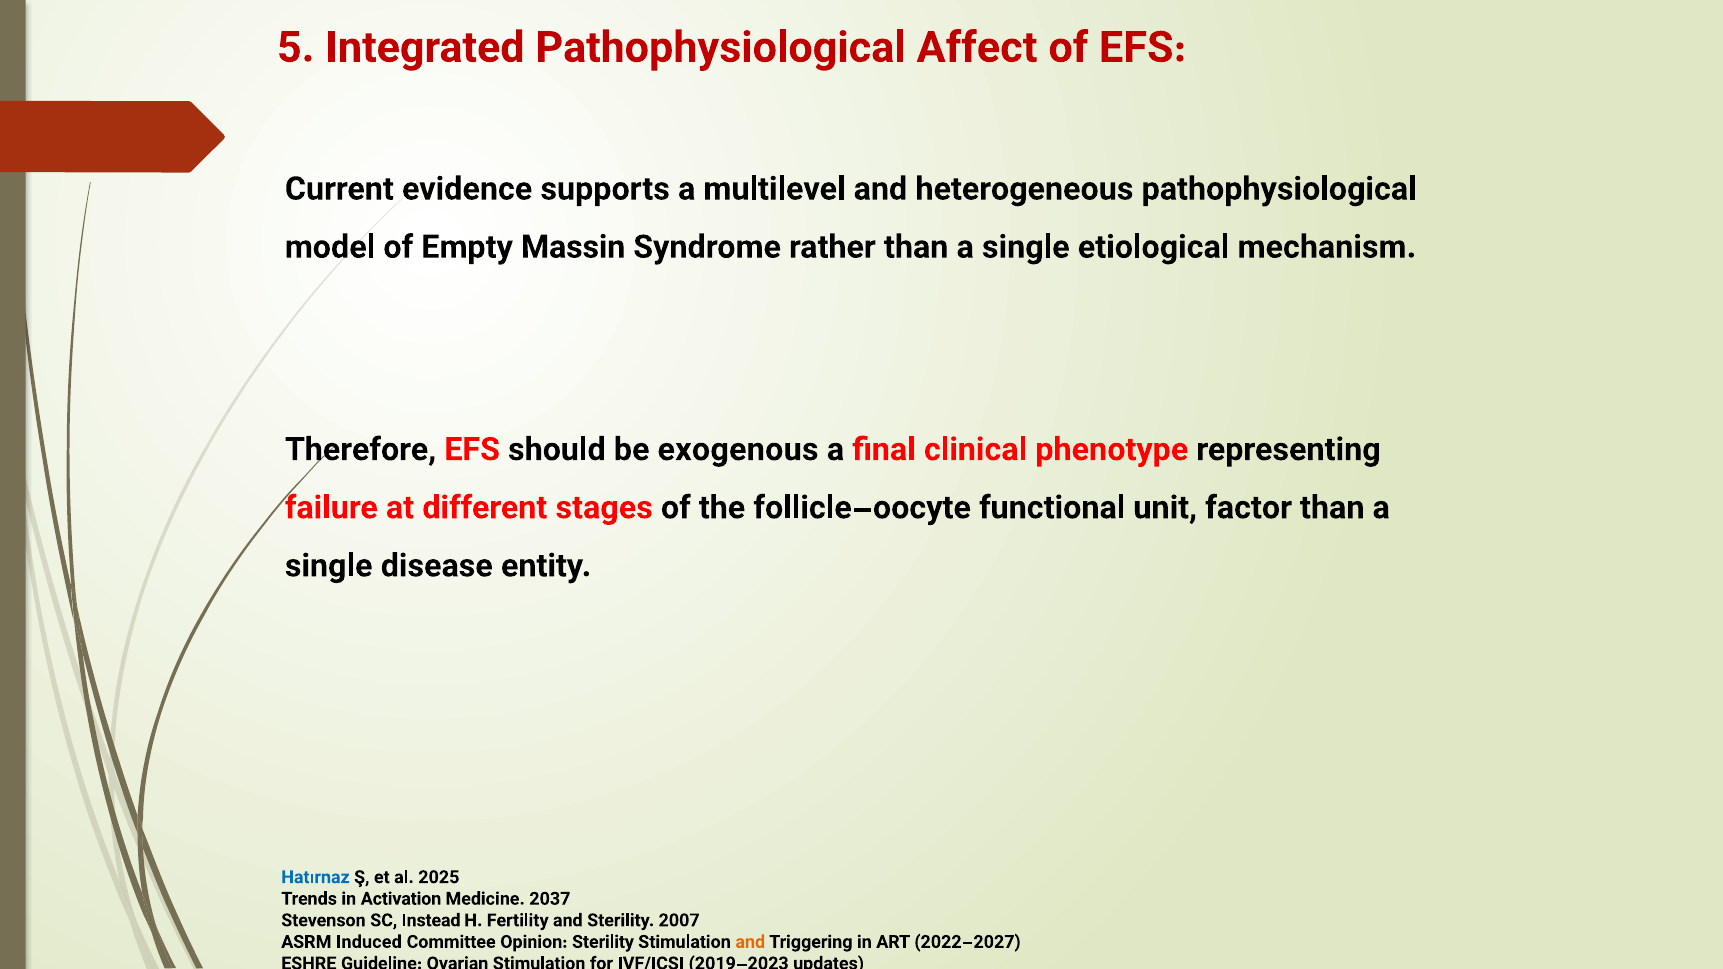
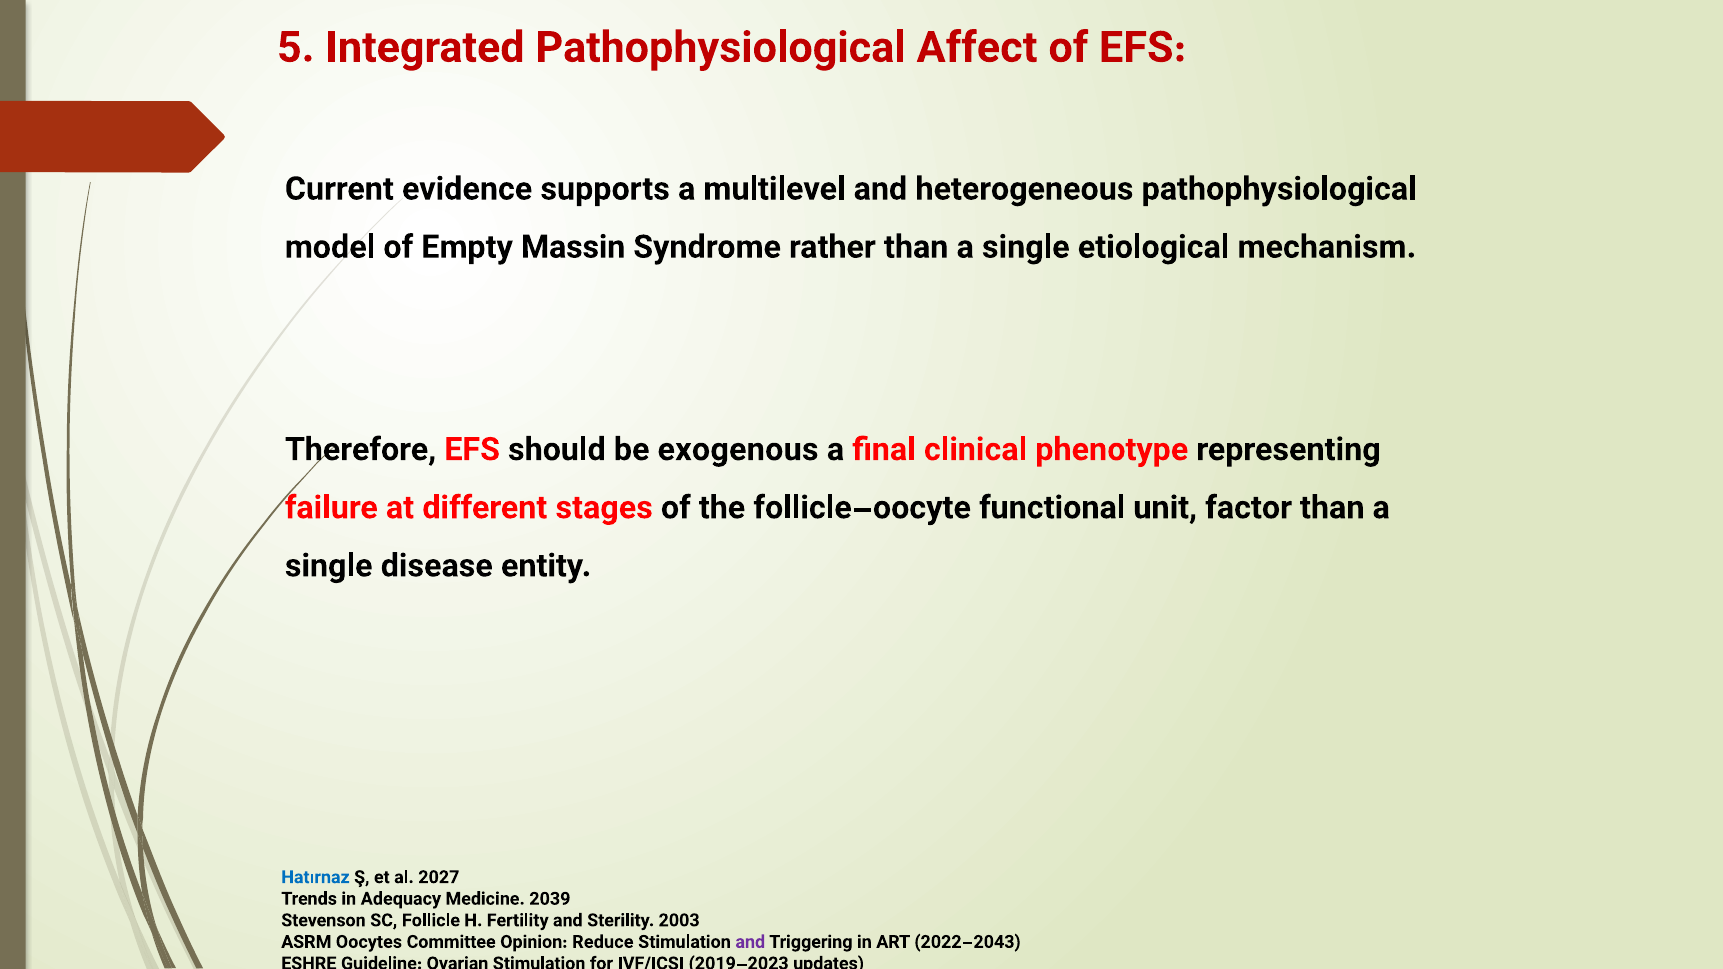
2025: 2025 -> 2027
Activation: Activation -> Adequacy
2037: 2037 -> 2039
Instead: Instead -> Follicle
2007: 2007 -> 2003
Induced: Induced -> Oocytes
Opinion Sterility: Sterility -> Reduce
and at (750, 942) colour: orange -> purple
2022–2027: 2022–2027 -> 2022–2043
